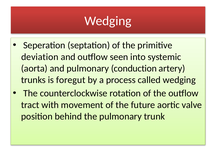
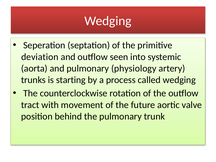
conduction: conduction -> physiology
foregut: foregut -> starting
